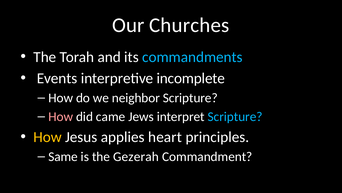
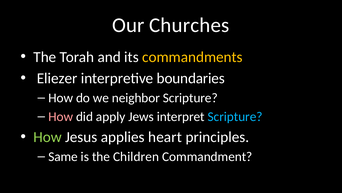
commandments colour: light blue -> yellow
Events: Events -> Eliezer
incomplete: incomplete -> boundaries
came: came -> apply
How at (48, 137) colour: yellow -> light green
Gezerah: Gezerah -> Children
